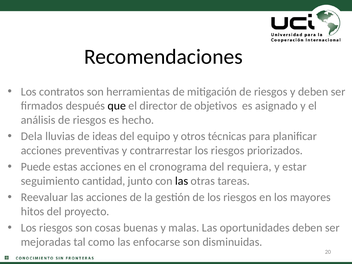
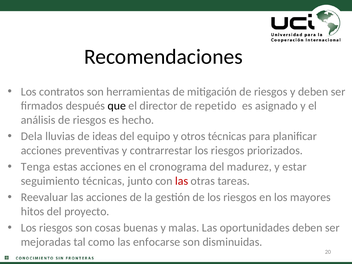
objetivos: objetivos -> repetido
Puede: Puede -> Tenga
requiera: requiera -> madurez
seguimiento cantidad: cantidad -> técnicas
las at (182, 181) colour: black -> red
